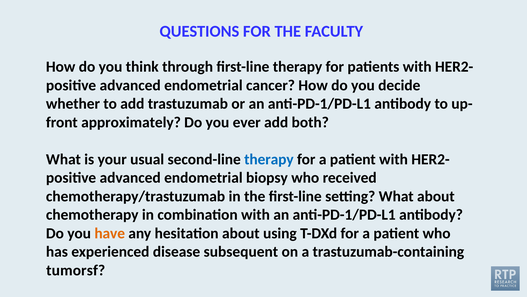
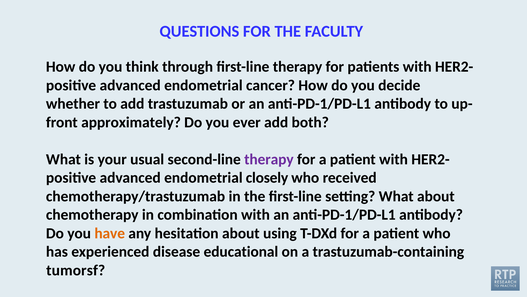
therapy at (269, 159) colour: blue -> purple
biopsy: biopsy -> closely
subsequent: subsequent -> educational
